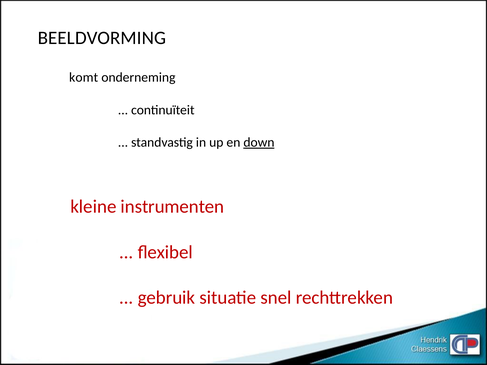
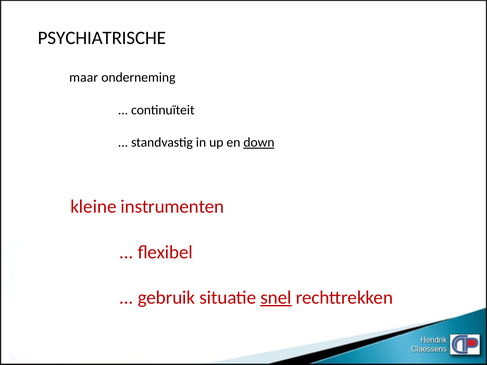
BEELDVORMING: BEELDVORMING -> PSYCHIATRISCHE
komt: komt -> maar
snel underline: none -> present
